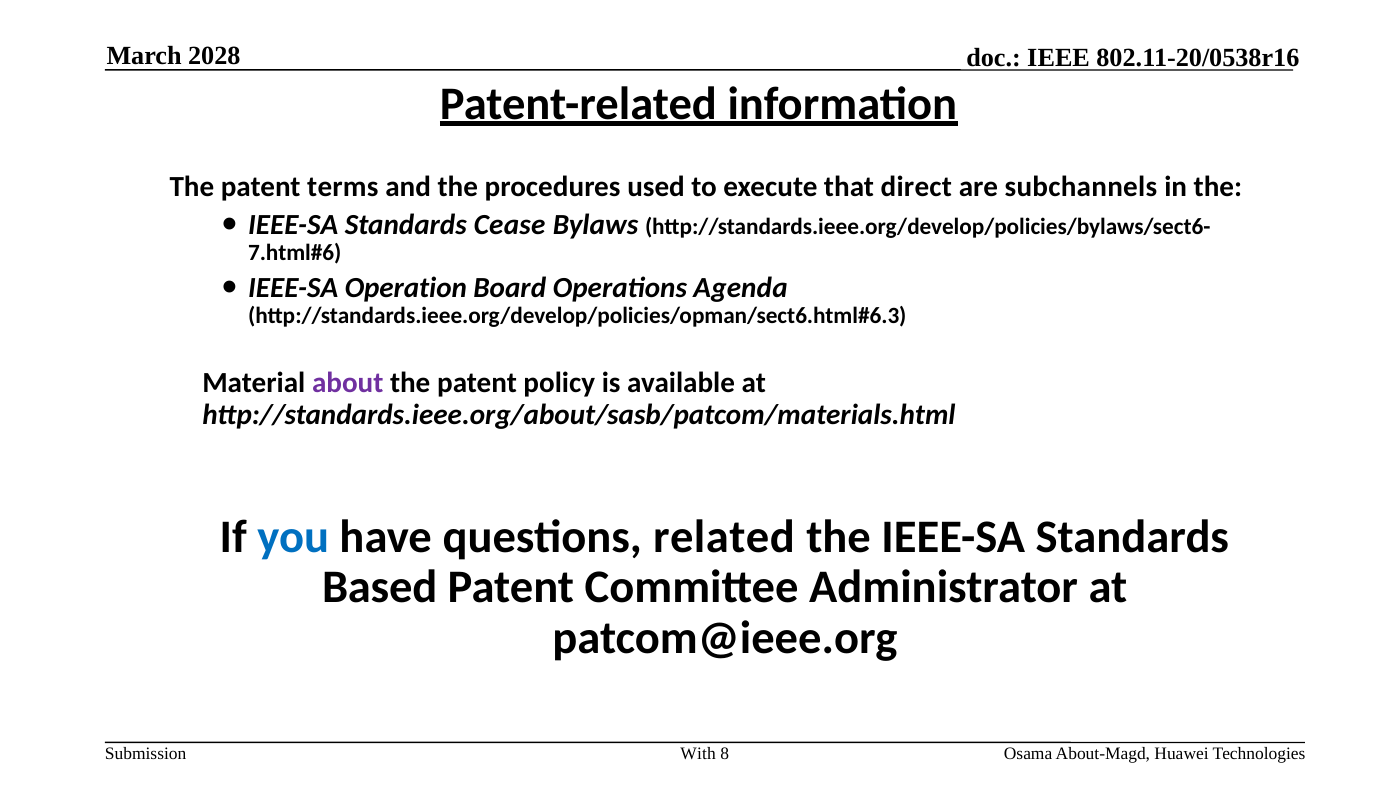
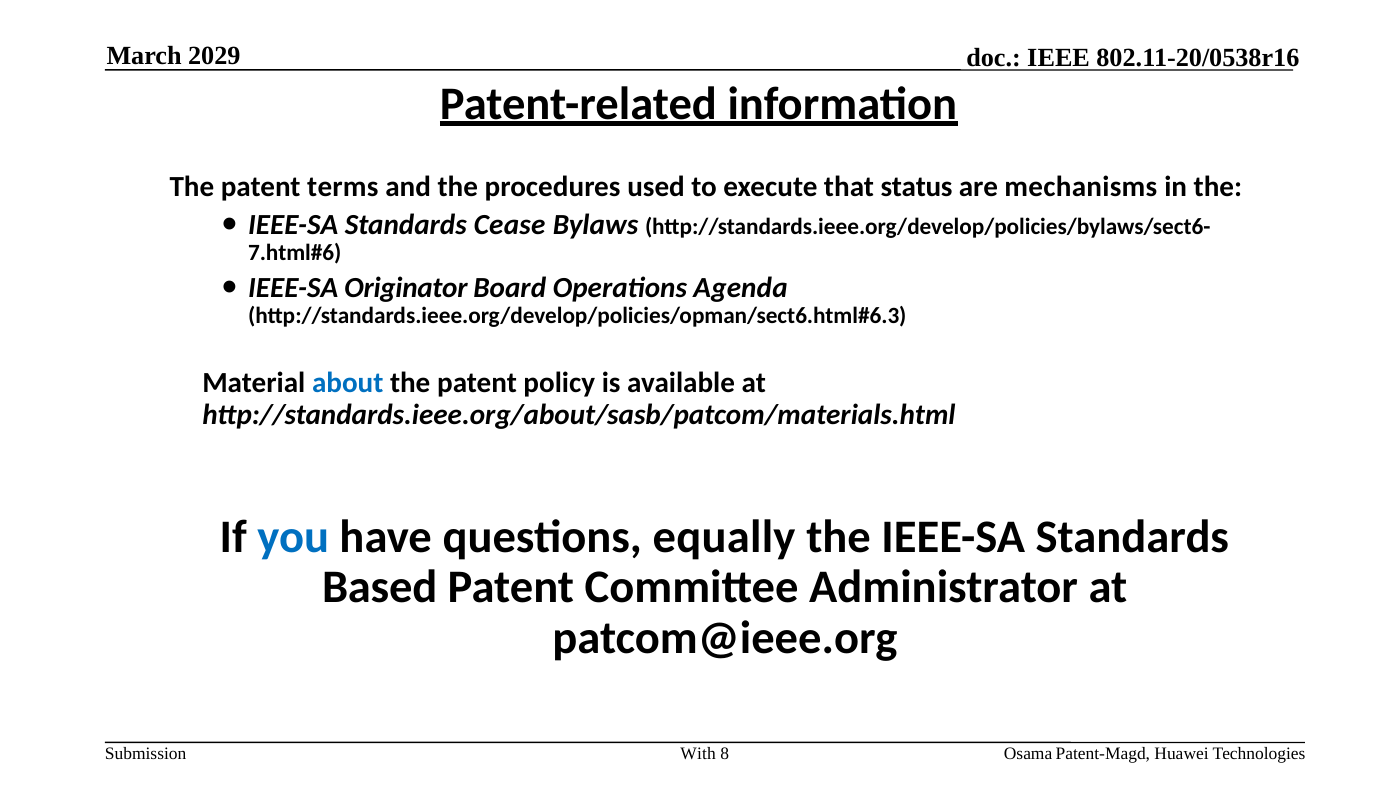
2028: 2028 -> 2029
direct: direct -> status
subchannels: subchannels -> mechanisms
Operation: Operation -> Originator
about colour: purple -> blue
related: related -> equally
About-Magd: About-Magd -> Patent-Magd
